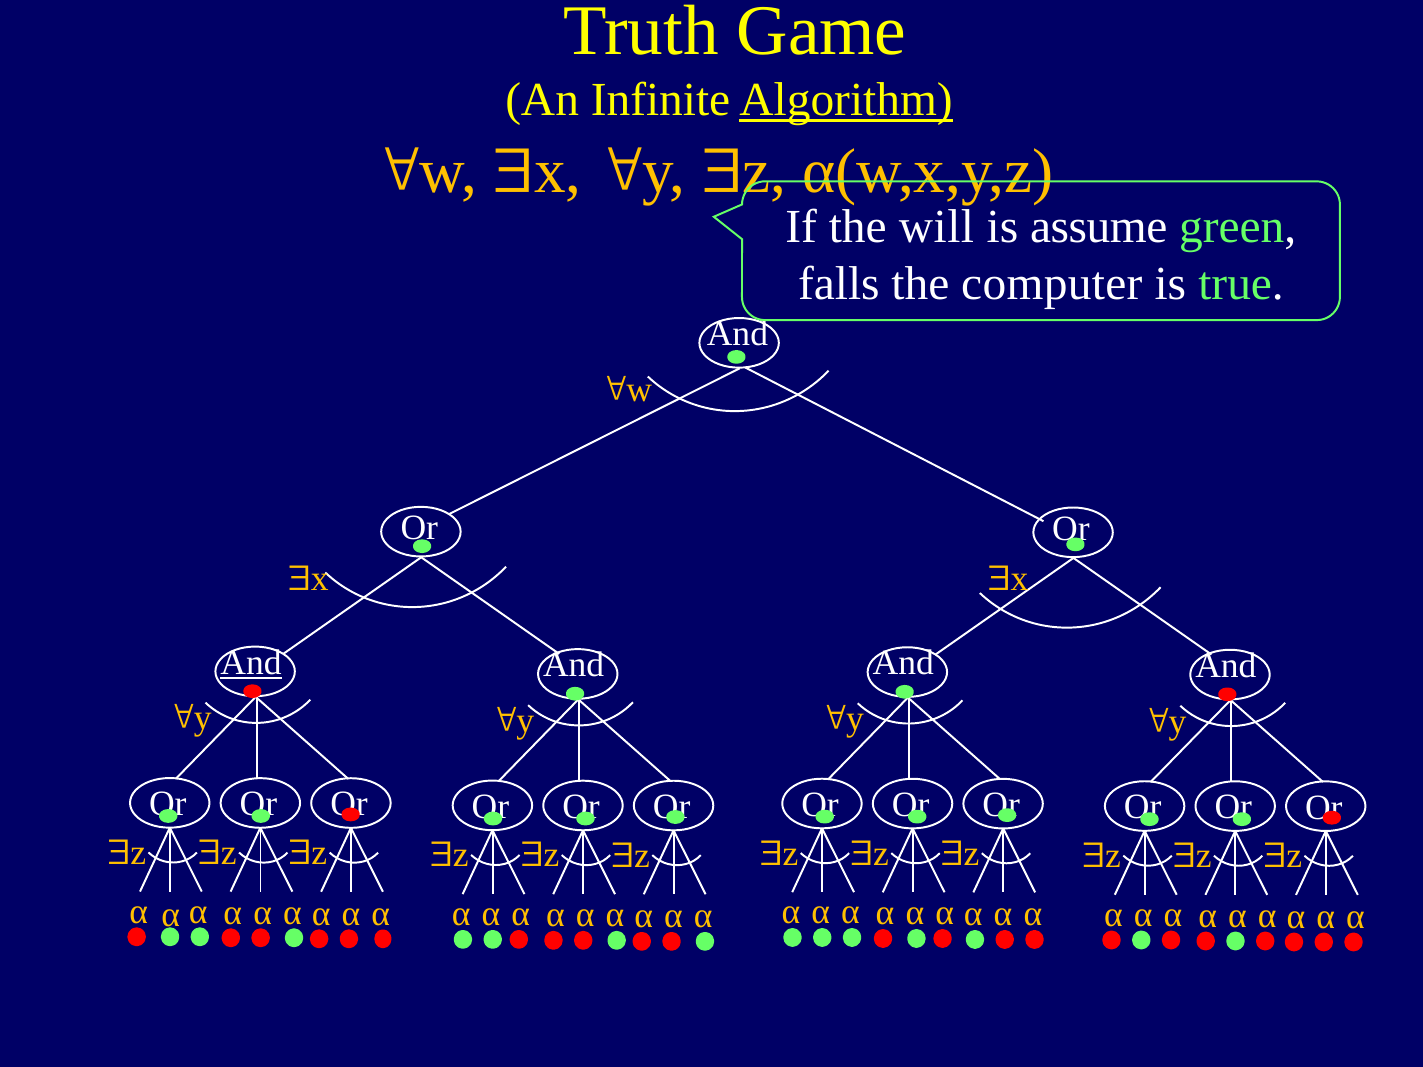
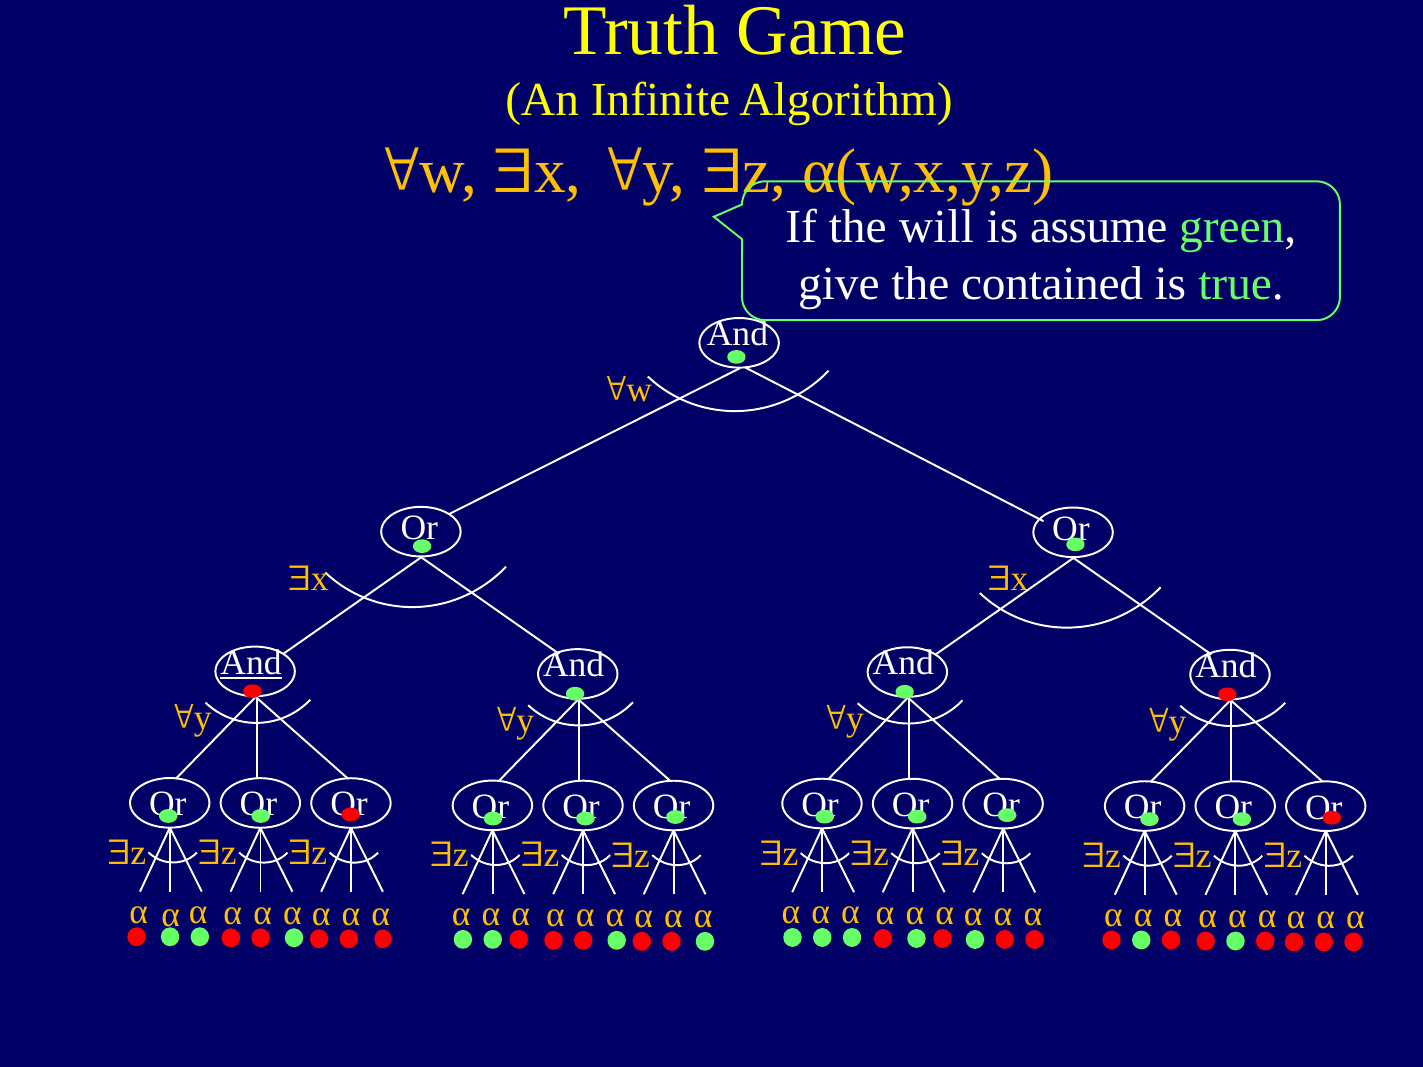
Algorithm underline: present -> none
falls: falls -> give
computer: computer -> contained
